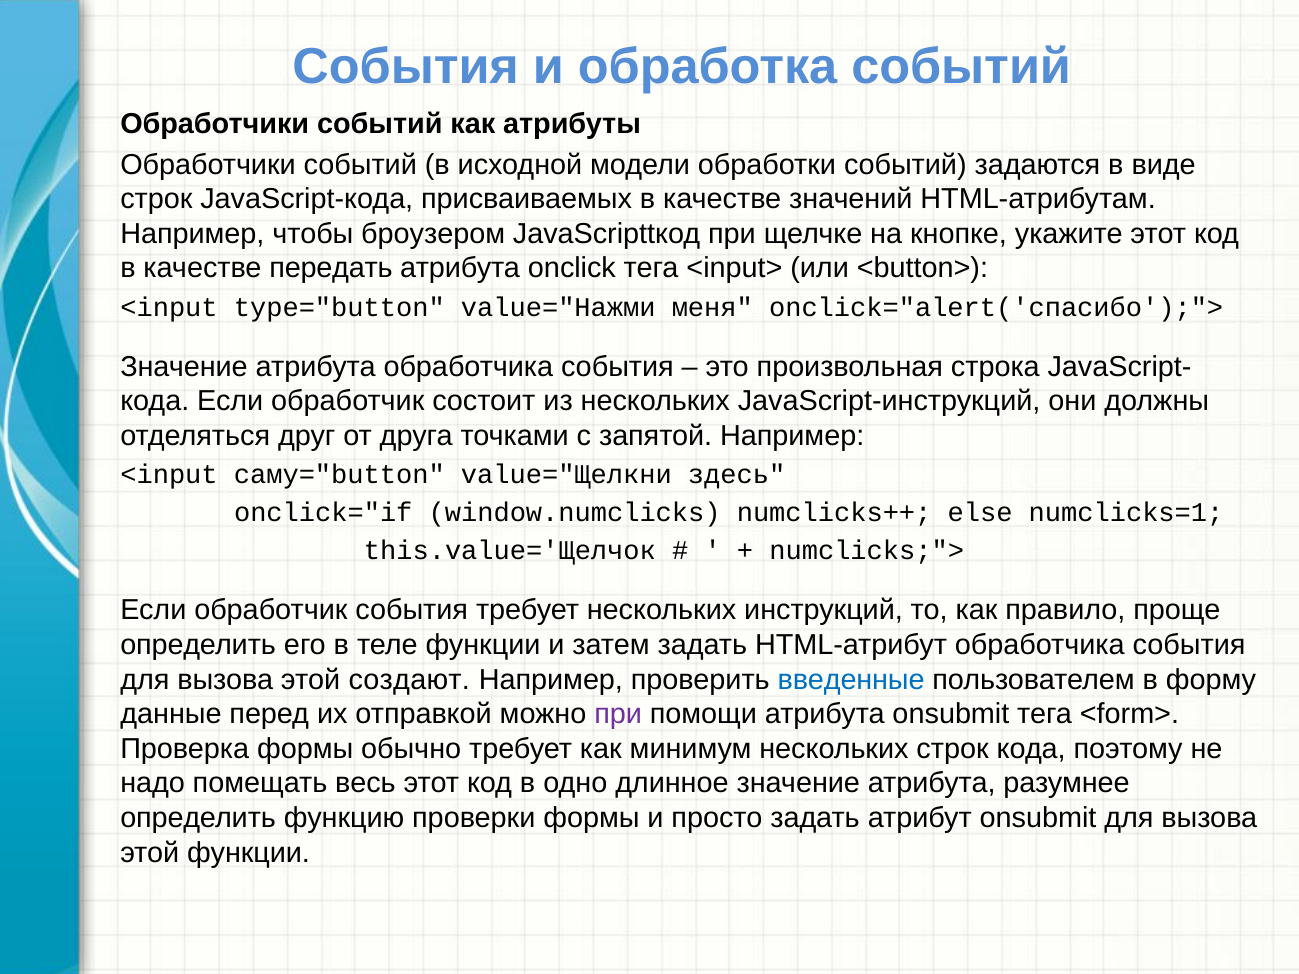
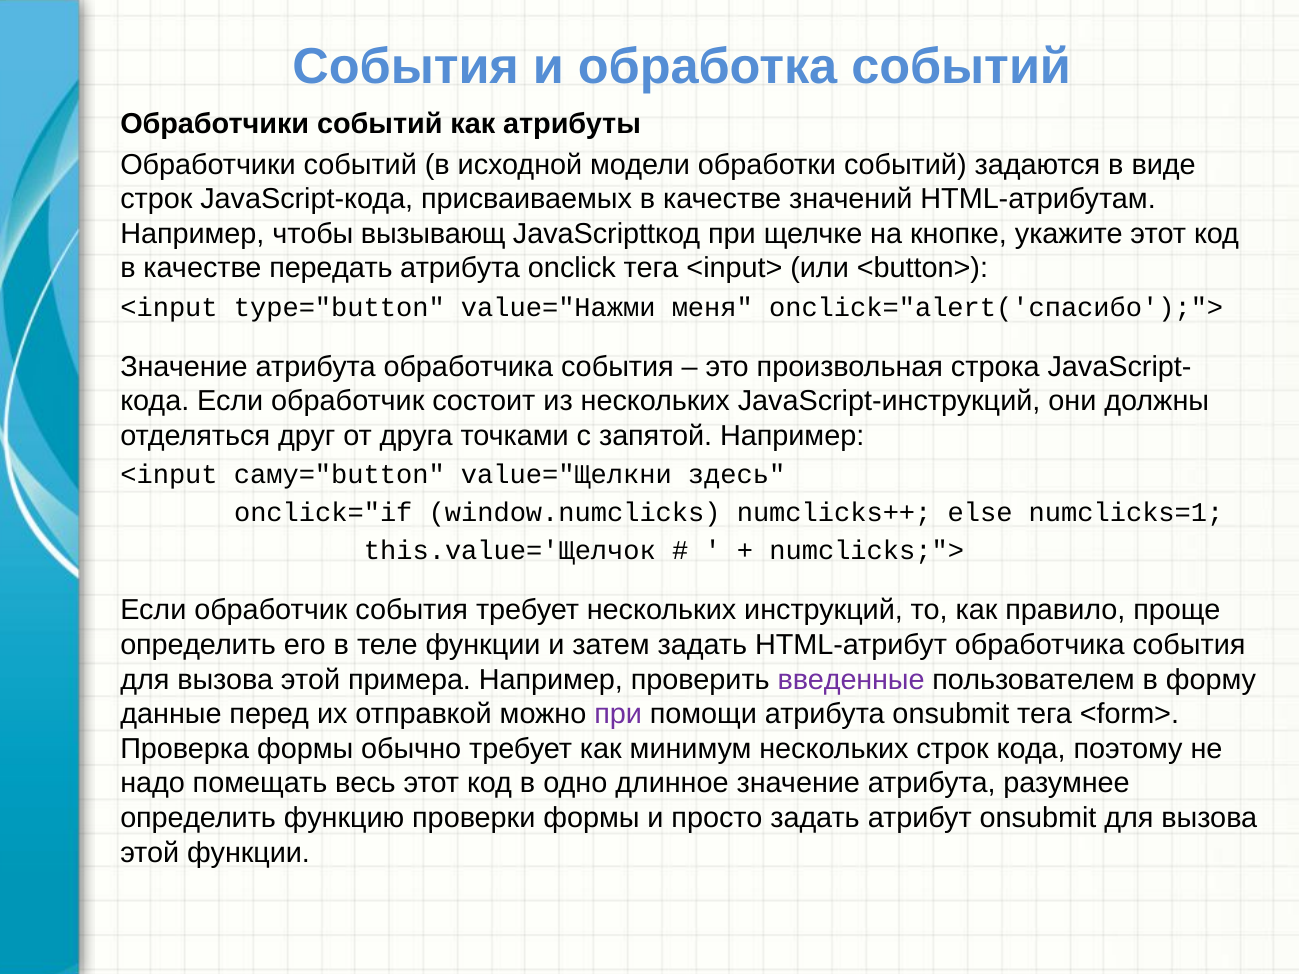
броузером: броузером -> вызывающ
создают: создают -> примера
введенные colour: blue -> purple
